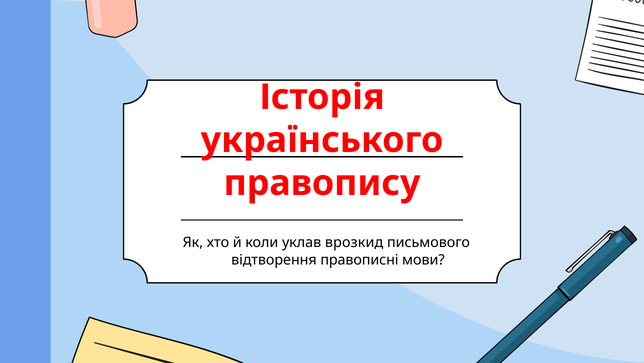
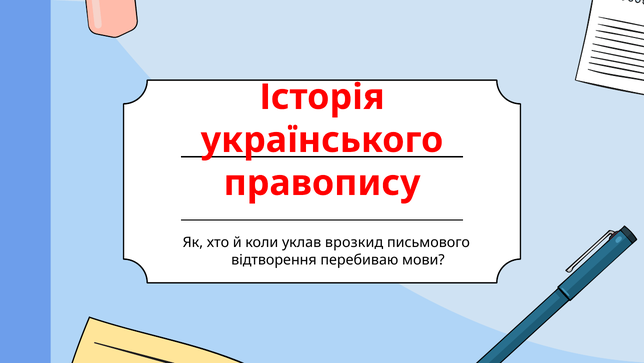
правописні: правописні -> перебиваю
